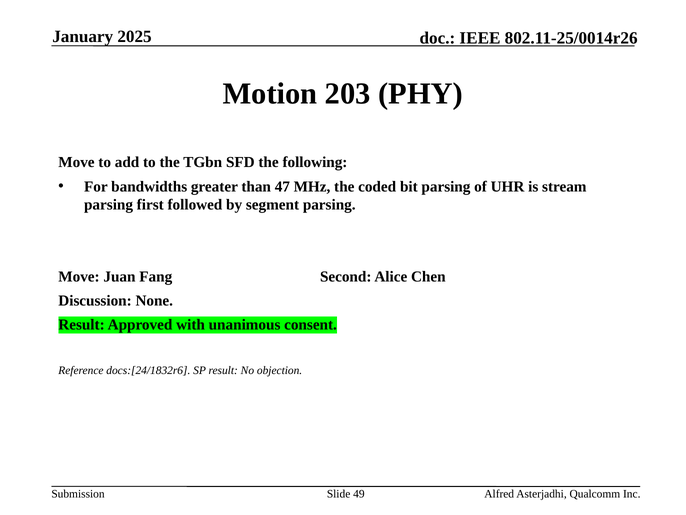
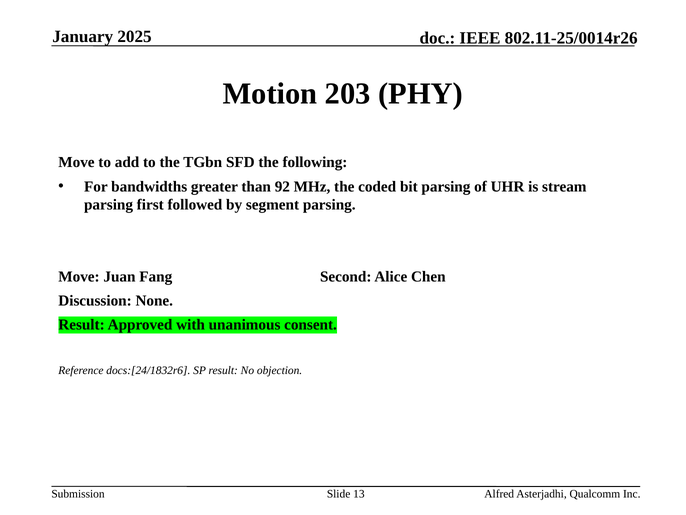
47: 47 -> 92
49: 49 -> 13
